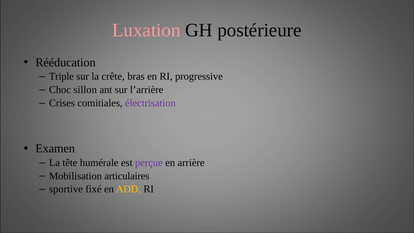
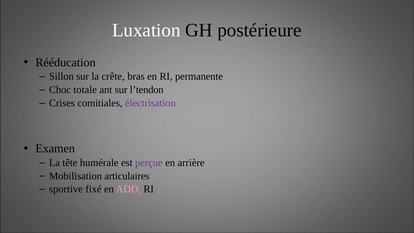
Luxation colour: pink -> white
Triple: Triple -> Sillon
progressive: progressive -> permanente
sillon: sillon -> totale
l’arrière: l’arrière -> l’tendon
ADD colour: yellow -> pink
